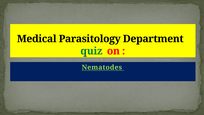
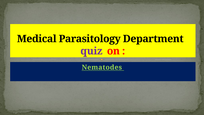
quiz colour: green -> purple
